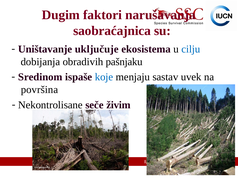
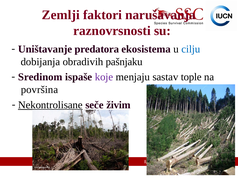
Dugim: Dugim -> Zemlji
saobraćajnica: saobraćajnica -> raznovrsnosti
uključuje: uključuje -> predatora
koje colour: blue -> purple
uvek: uvek -> tople
Nekontrolisane underline: none -> present
